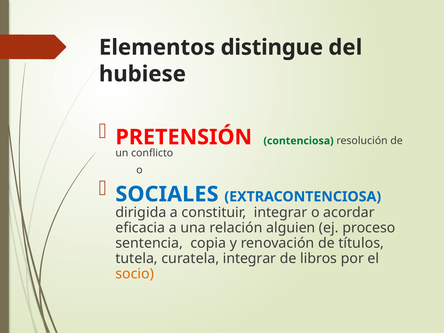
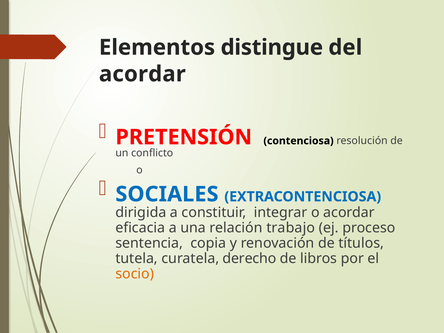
hubiese at (142, 74): hubiese -> acordar
contenciosa colour: green -> black
alguien: alguien -> trabajo
curatela integrar: integrar -> derecho
